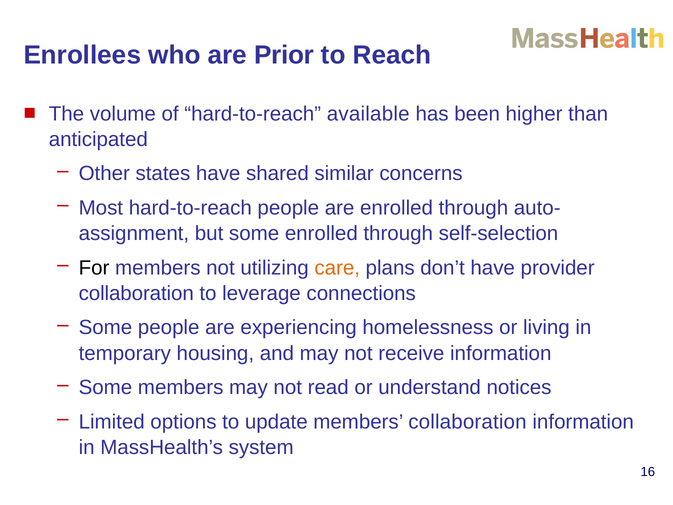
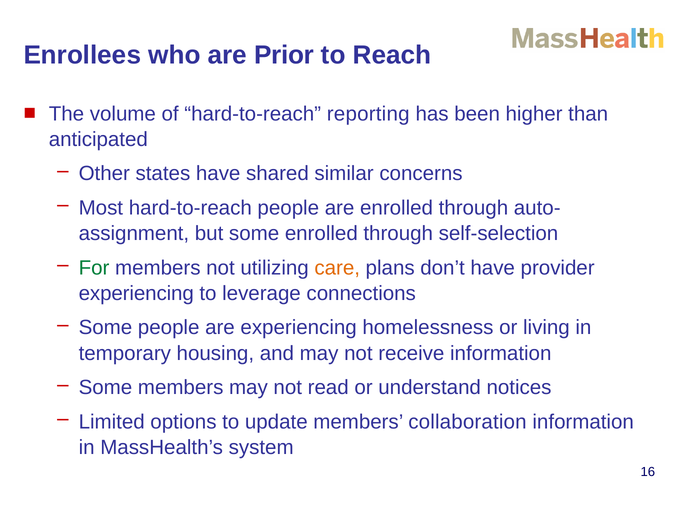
available: available -> reporting
For colour: black -> green
collaboration at (136, 293): collaboration -> experiencing
